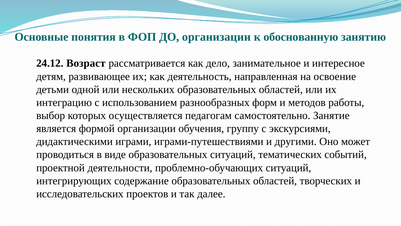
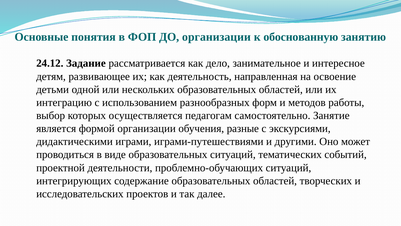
Возраст: Возраст -> Задание
группу: группу -> разные
